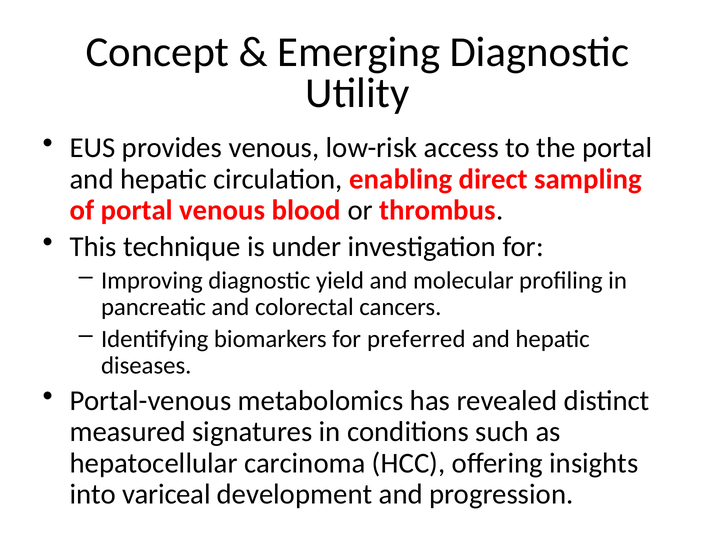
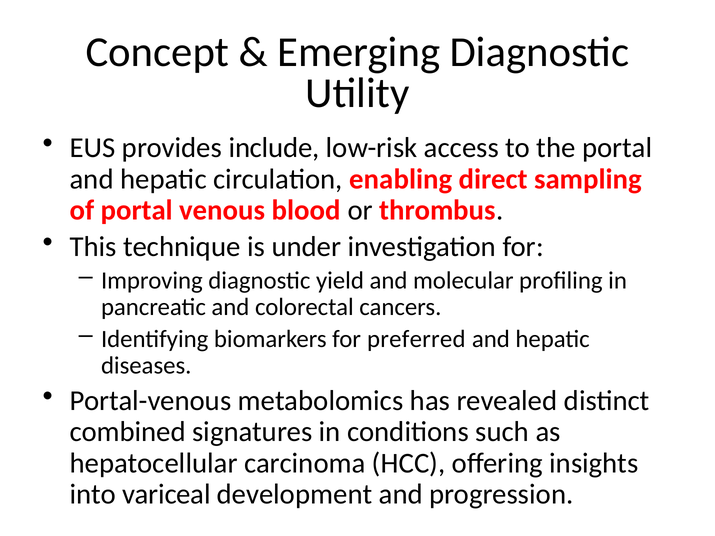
provides venous: venous -> include
measured: measured -> combined
